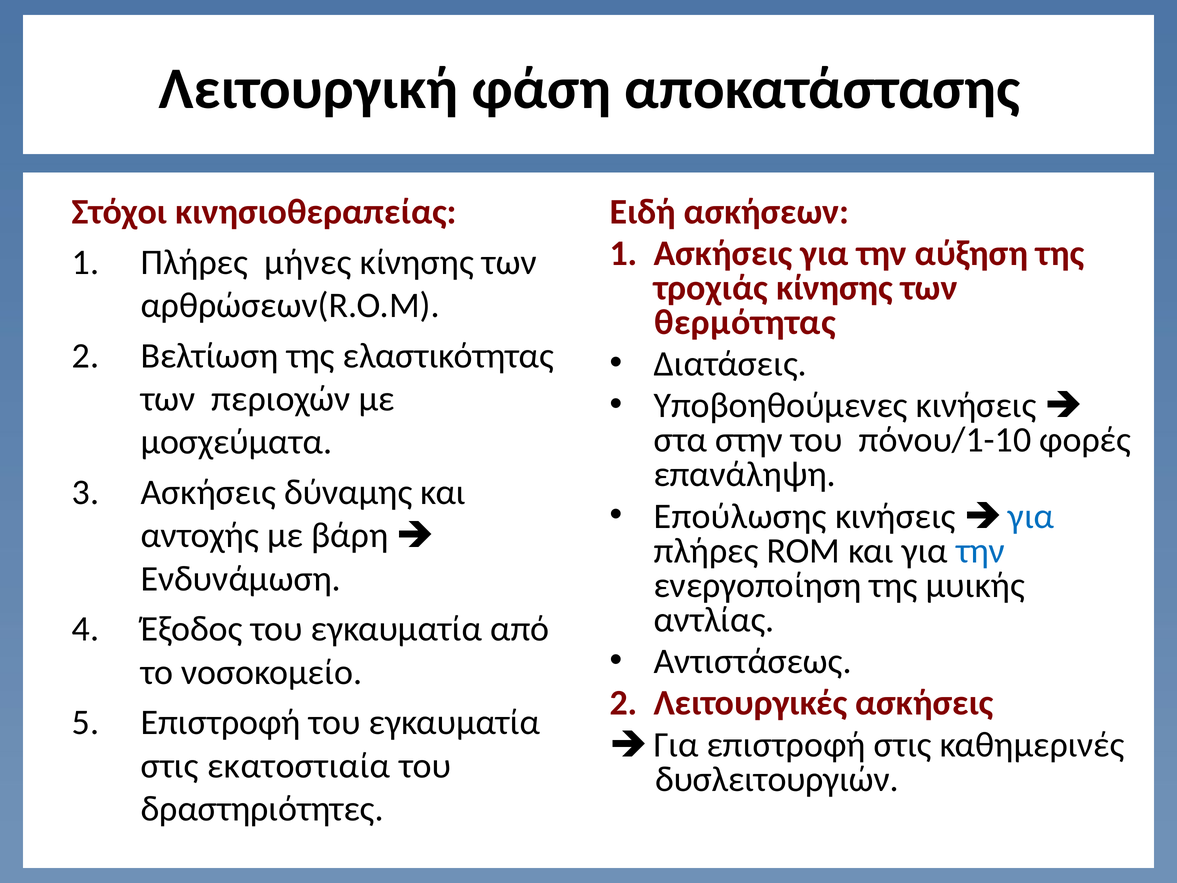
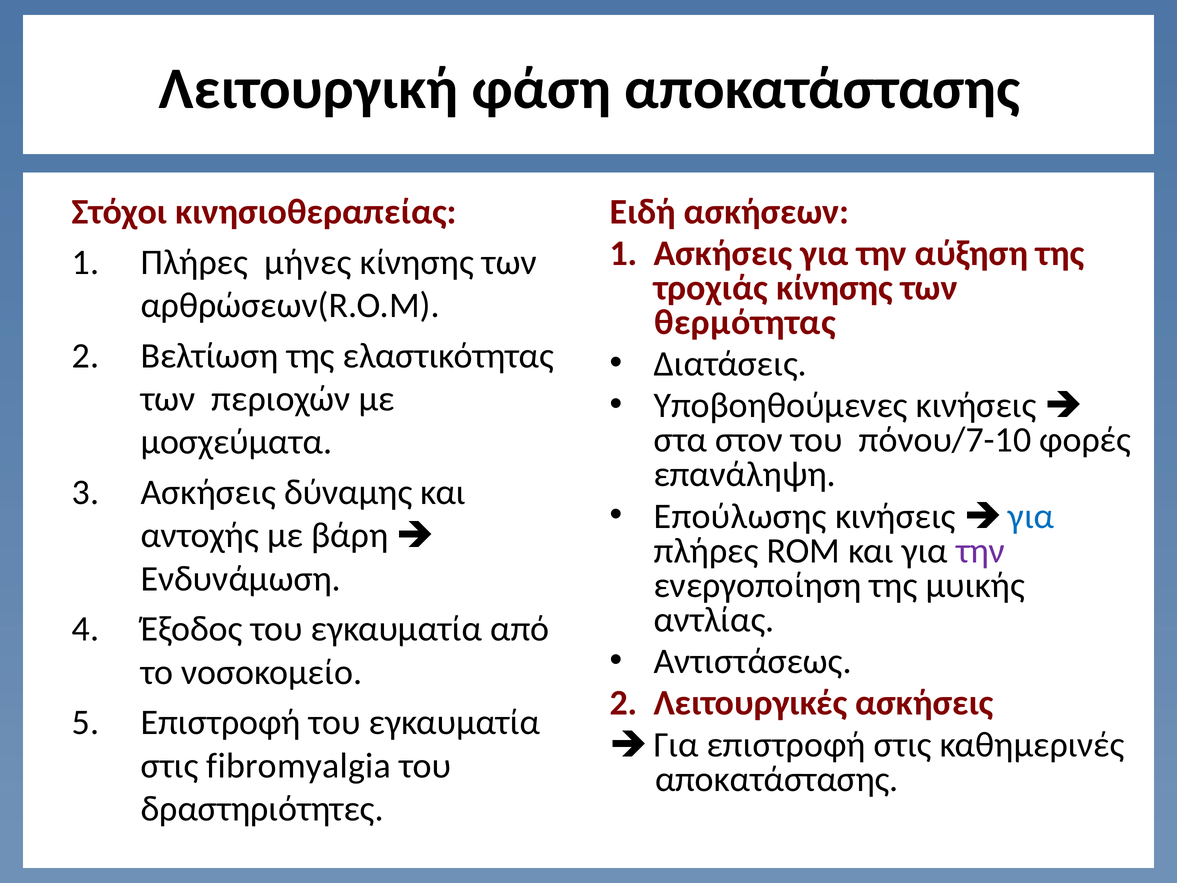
στην: στην -> στον
πόνου/1-10: πόνου/1-10 -> πόνου/7-10
την at (980, 551) colour: blue -> purple
εκατοστιαία: εκατοστιαία -> fibromyalgia
δυσλειτουργιών at (777, 779): δυσλειτουργιών -> αποκατάστασης
